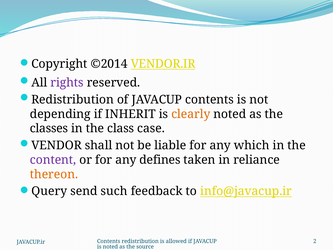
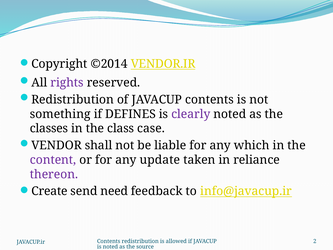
depending: depending -> something
INHERIT: INHERIT -> DEFINES
clearly colour: orange -> purple
defines: defines -> update
thereon colour: orange -> purple
Query: Query -> Create
such: such -> need
